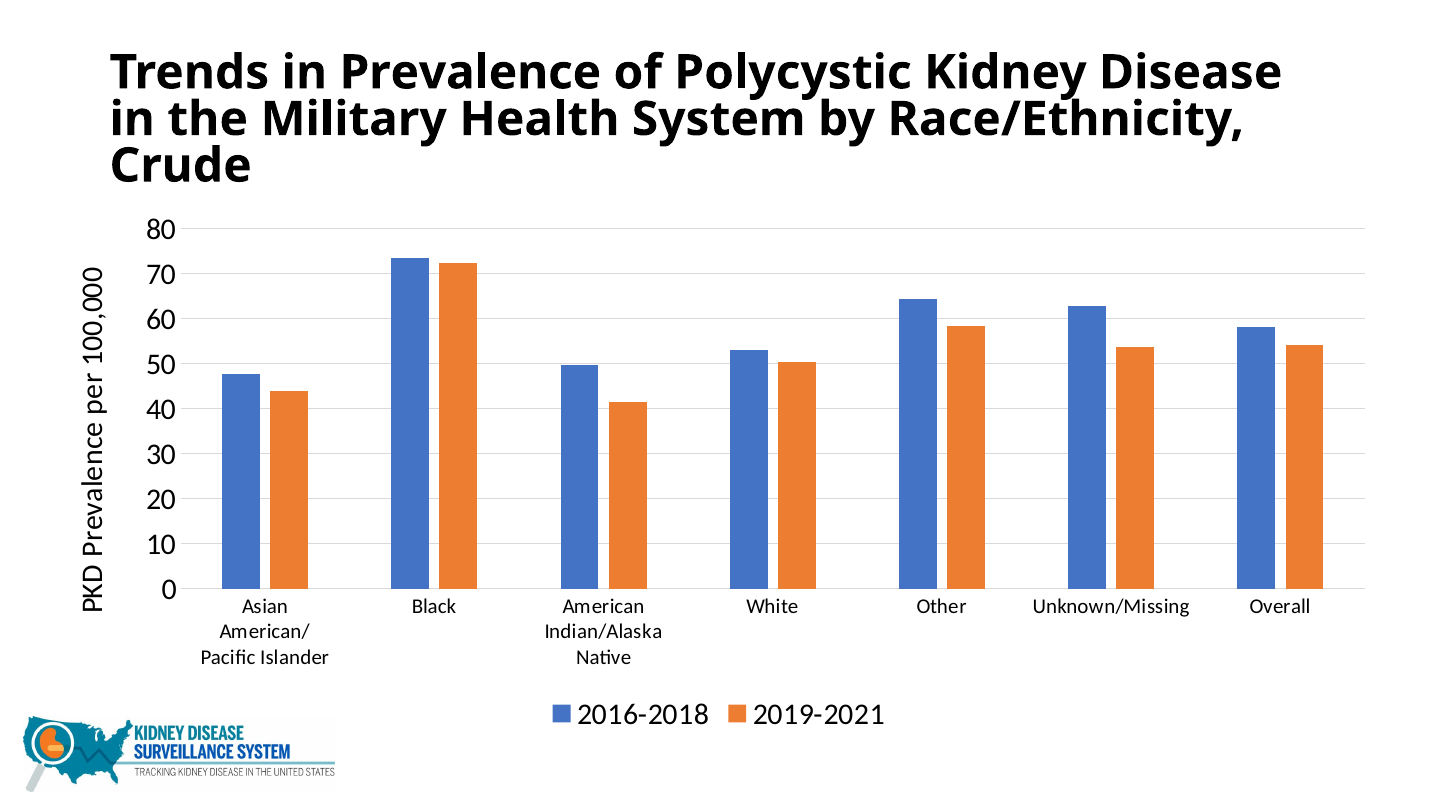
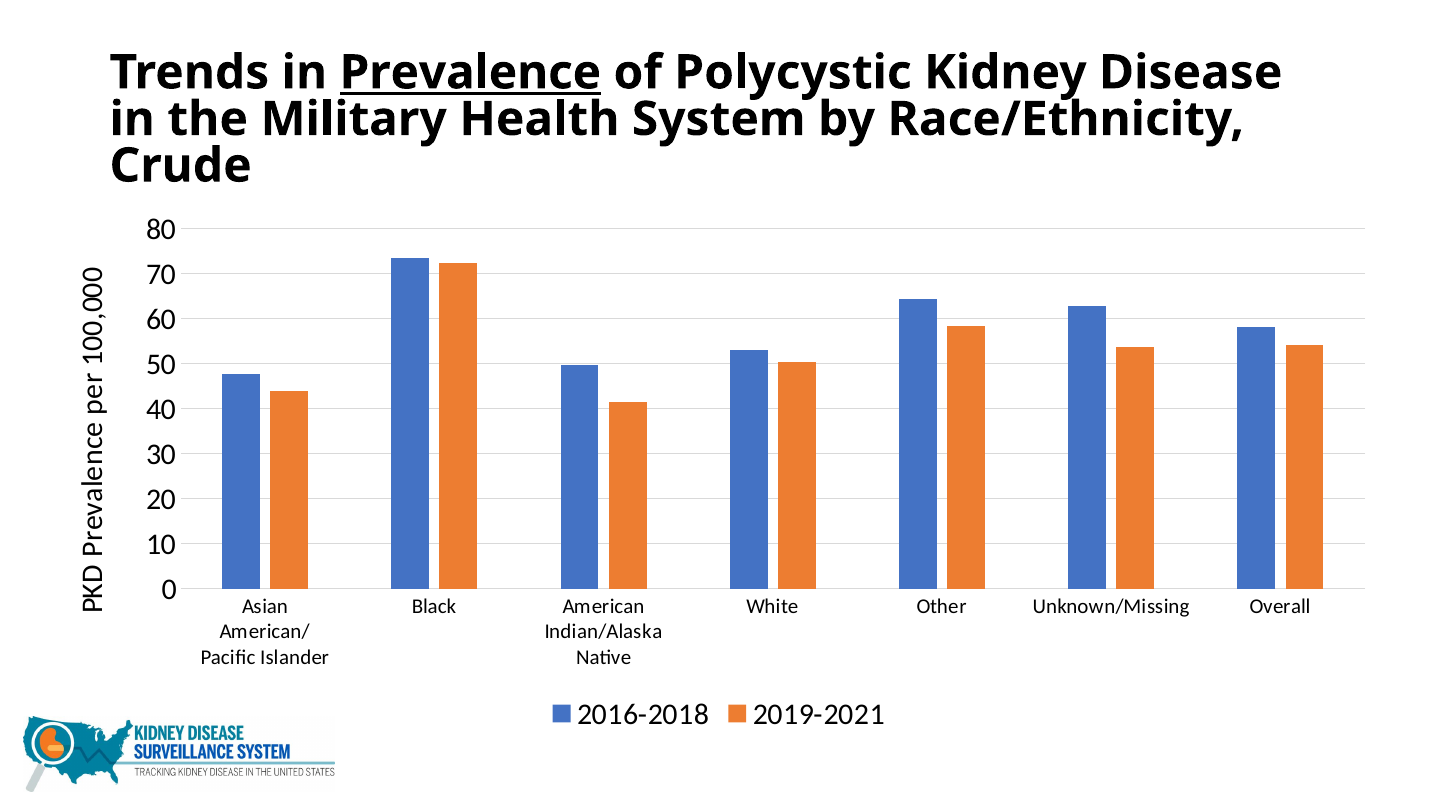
Prevalence underline: none -> present
